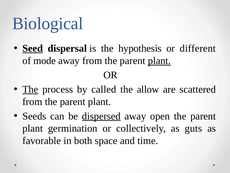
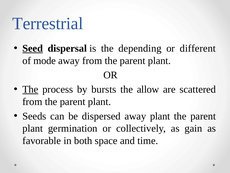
Biological: Biological -> Terrestrial
hypothesis: hypothesis -> depending
plant at (159, 61) underline: present -> none
called: called -> bursts
dispersed underline: present -> none
away open: open -> plant
guts: guts -> gain
